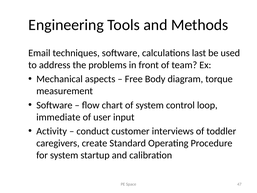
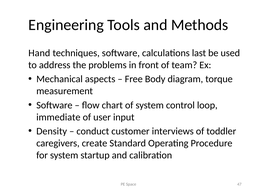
Email: Email -> Hand
Activity: Activity -> Density
